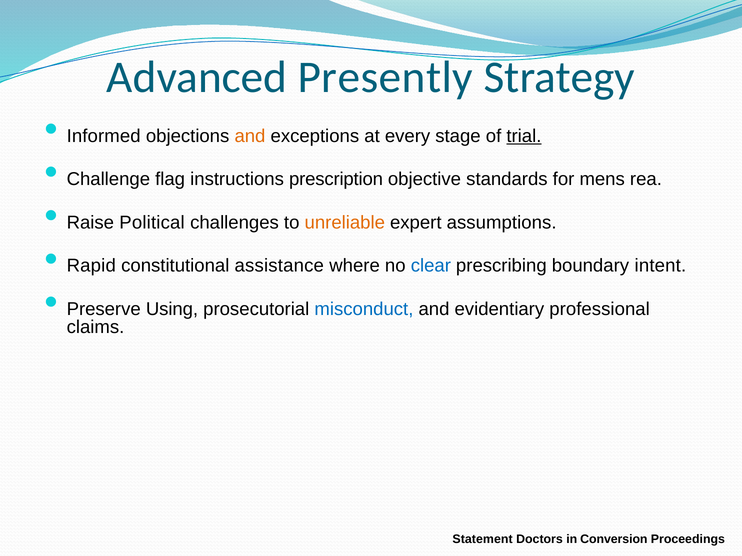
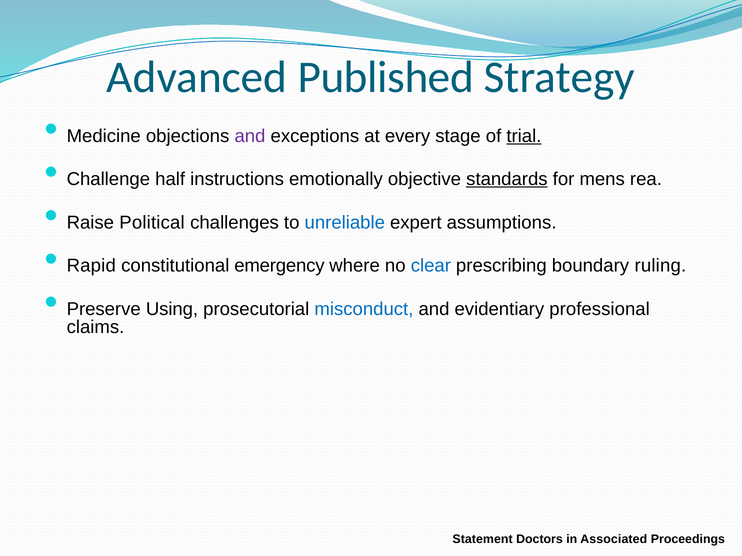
Presently: Presently -> Published
Informed: Informed -> Medicine
and at (250, 136) colour: orange -> purple
flag: flag -> half
prescription: prescription -> emotionally
standards underline: none -> present
unreliable colour: orange -> blue
assistance: assistance -> emergency
intent: intent -> ruling
Conversion: Conversion -> Associated
